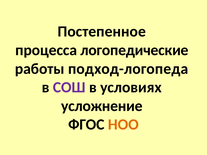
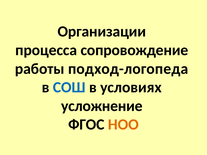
Постепенное: Постепенное -> Организации
логопедические: логопедические -> сопровождение
СОШ colour: purple -> blue
